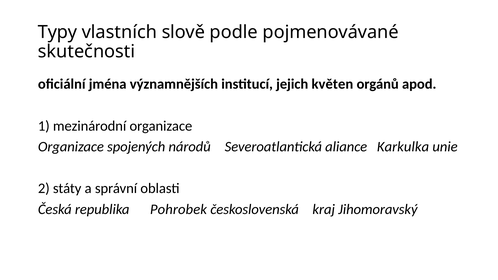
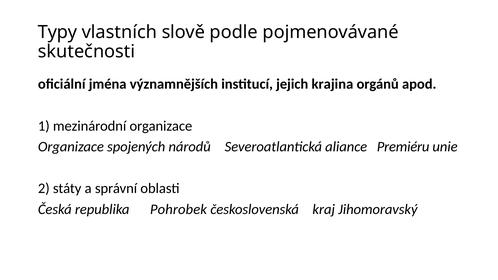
květen: květen -> krajina
Karkulka: Karkulka -> Premiéru
